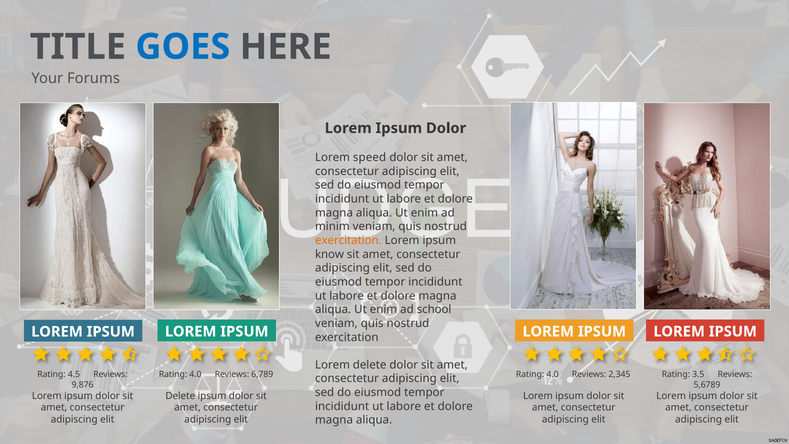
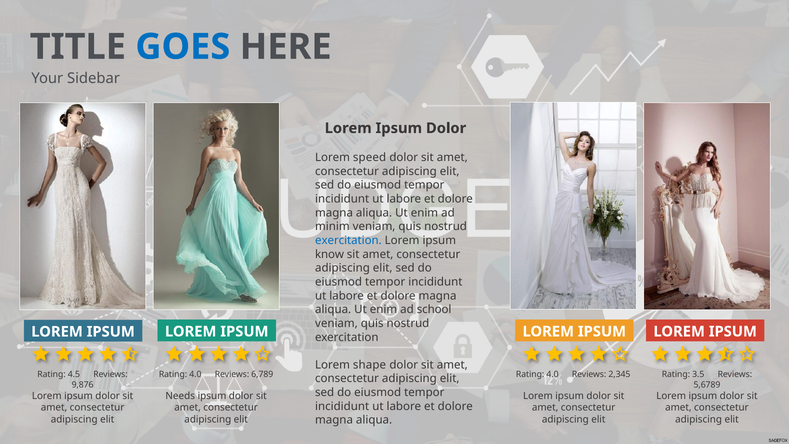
Forums: Forums -> Sidebar
exercitation at (348, 240) colour: orange -> blue
Lorem delete: delete -> shape
Delete at (180, 396): Delete -> Needs
